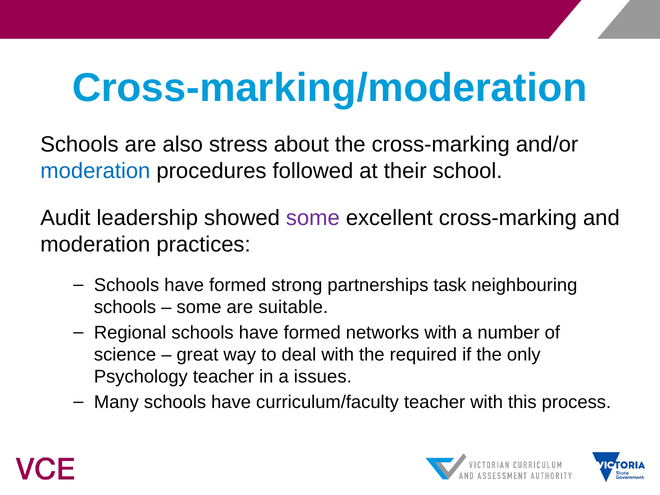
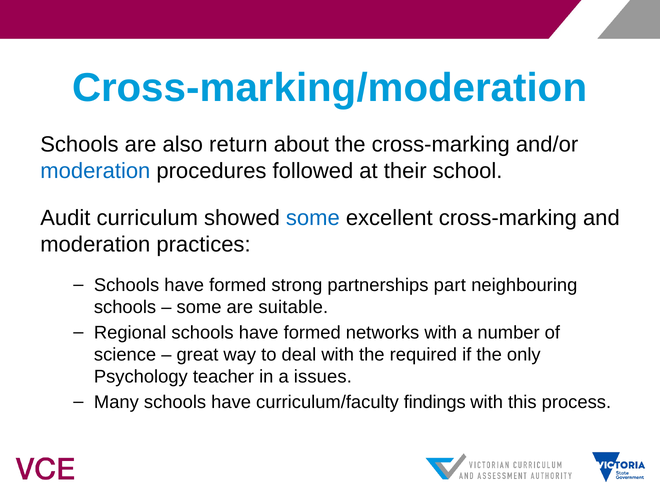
stress: stress -> return
leadership: leadership -> curriculum
some at (313, 218) colour: purple -> blue
task: task -> part
curriculum/faculty teacher: teacher -> findings
